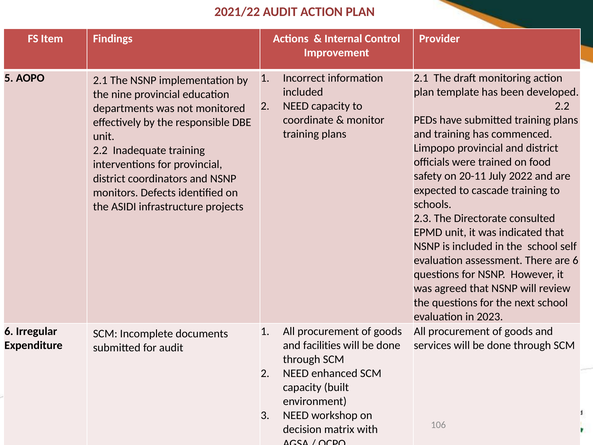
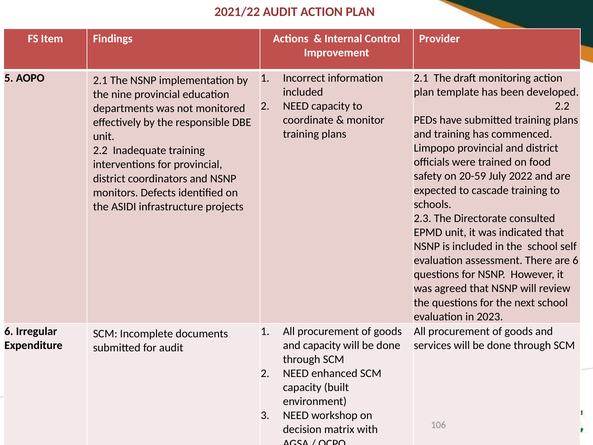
20-11: 20-11 -> 20-59
and facilities: facilities -> capacity
